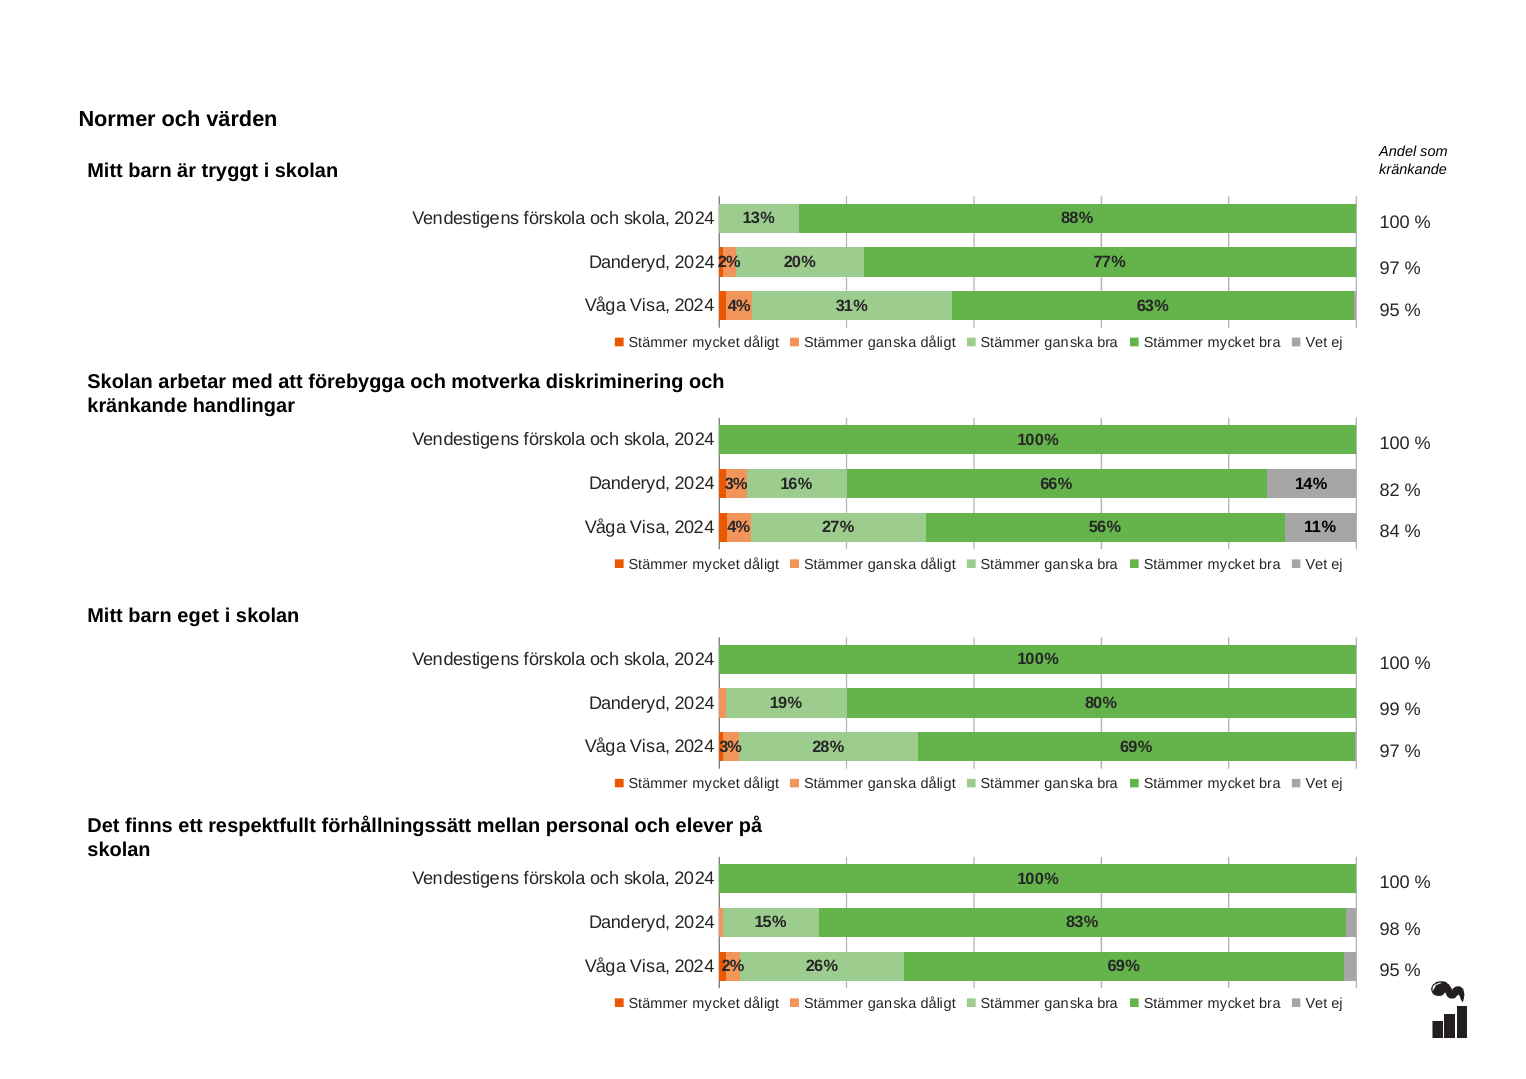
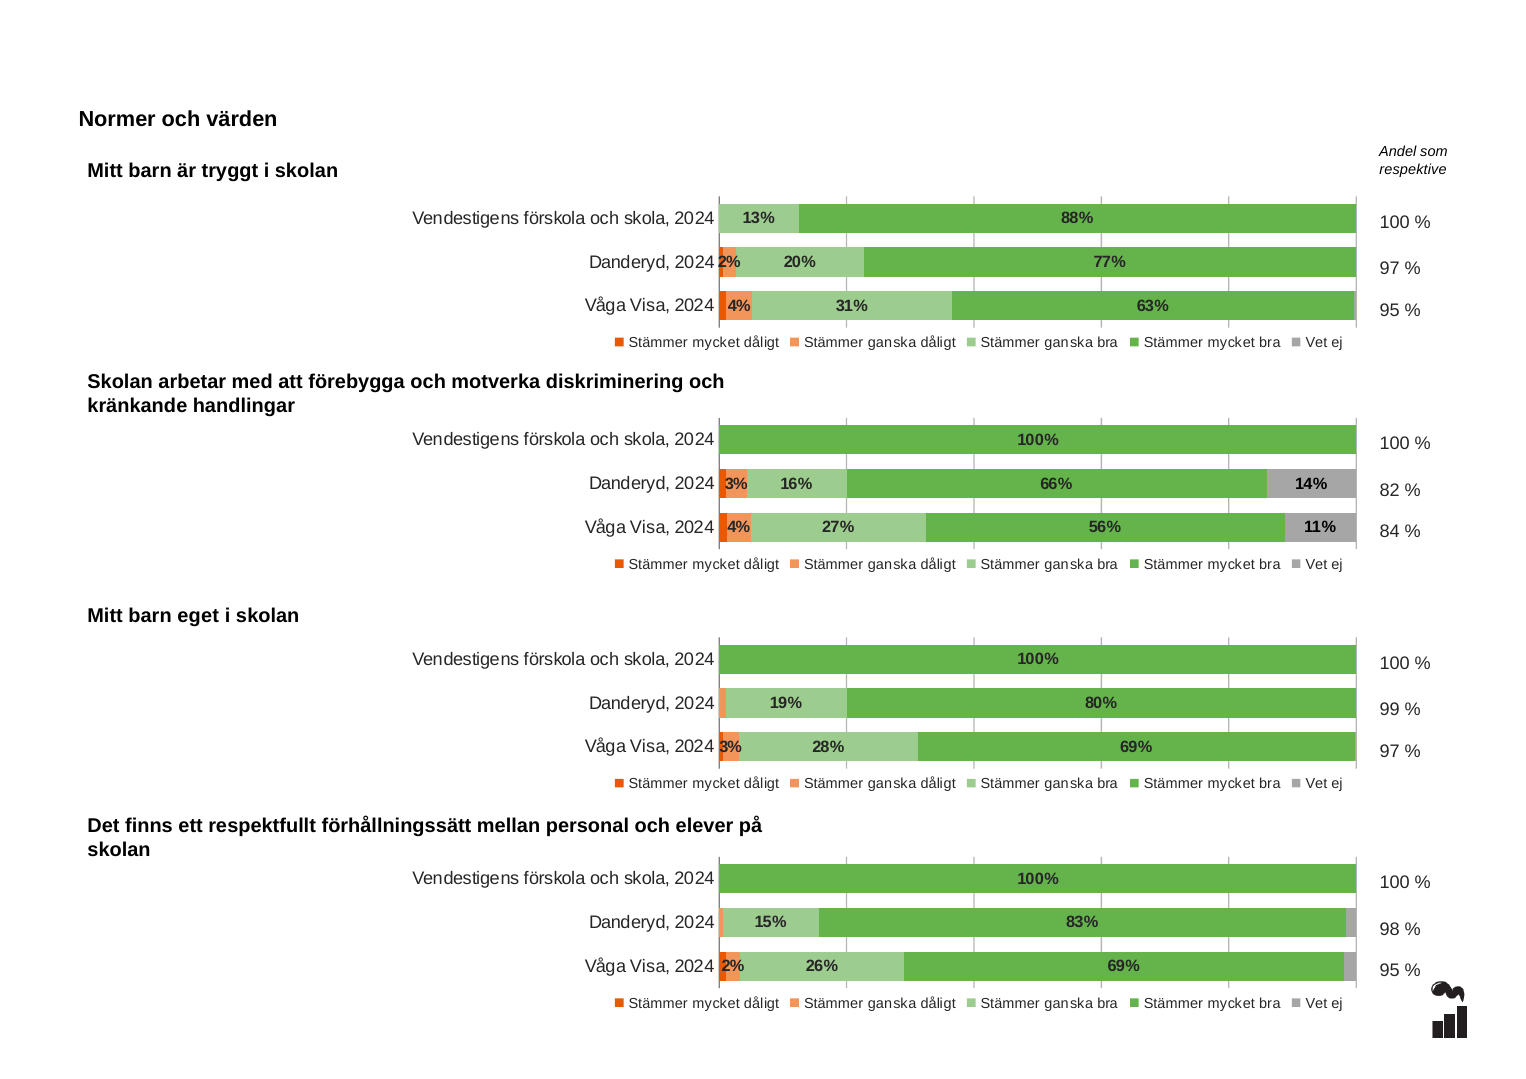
kränkande at (1413, 169): kränkande -> respektive
